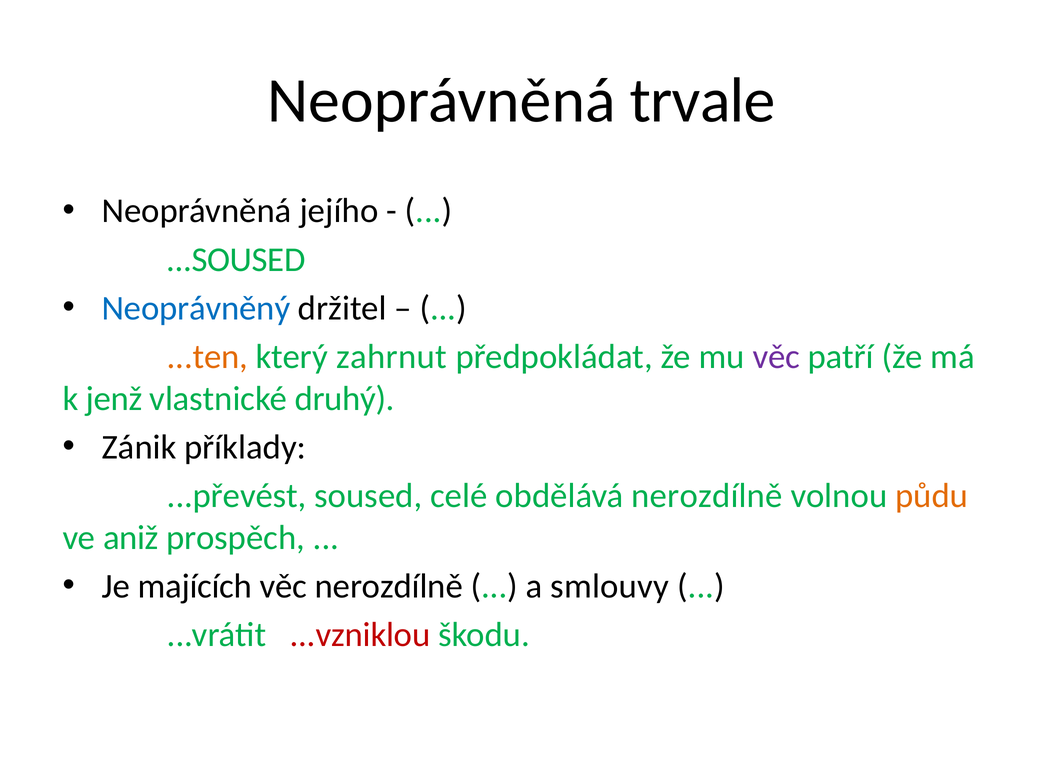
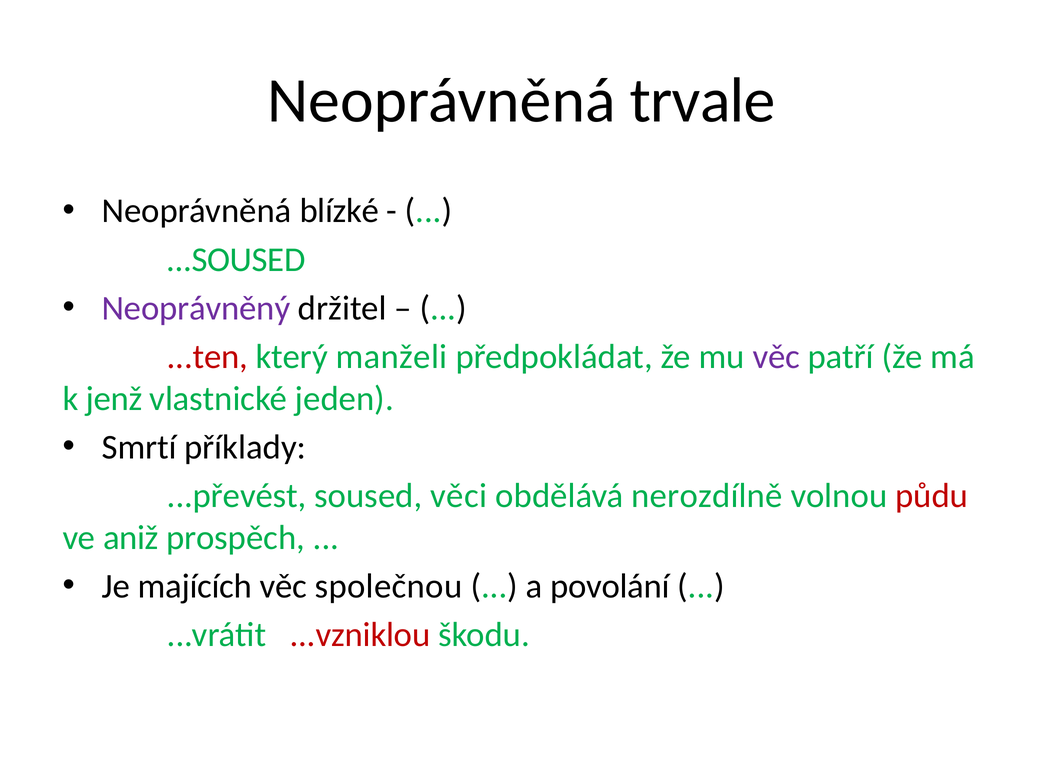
jejího: jejího -> blízké
Neoprávněný colour: blue -> purple
...ten colour: orange -> red
zahrnut: zahrnut -> manželi
druhý: druhý -> jeden
Zánik: Zánik -> Smrtí
celé: celé -> věci
půdu colour: orange -> red
věc nerozdílně: nerozdílně -> společnou
smlouvy: smlouvy -> povolání
